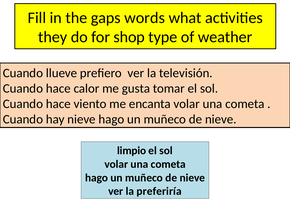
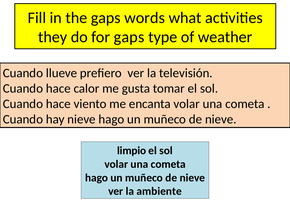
for shop: shop -> gaps
preferiría: preferiría -> ambiente
